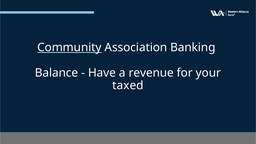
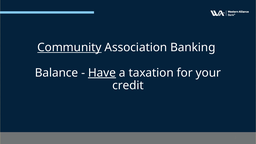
Have underline: none -> present
revenue: revenue -> taxation
taxed: taxed -> credit
